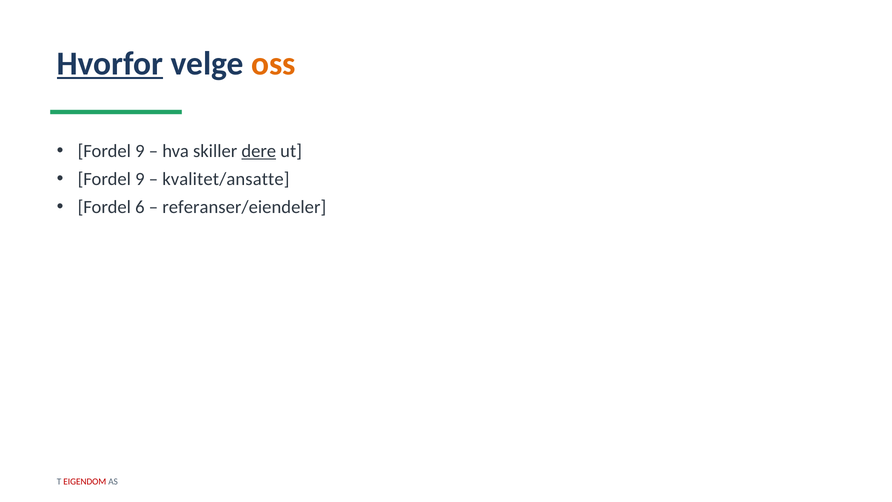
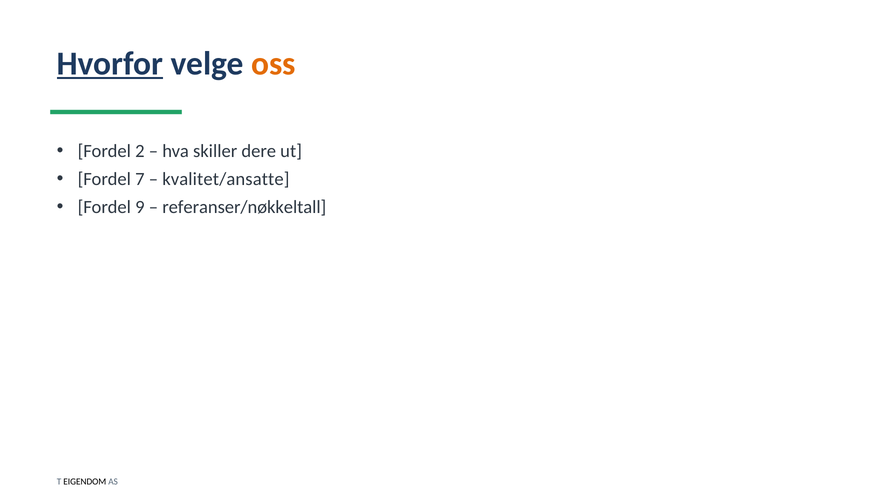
9 at (140, 151): 9 -> 2
dere underline: present -> none
9 at (140, 179): 9 -> 7
6: 6 -> 9
referanser/eiendeler: referanser/eiendeler -> referanser/nøkkeltall
EIGENDOM colour: red -> black
